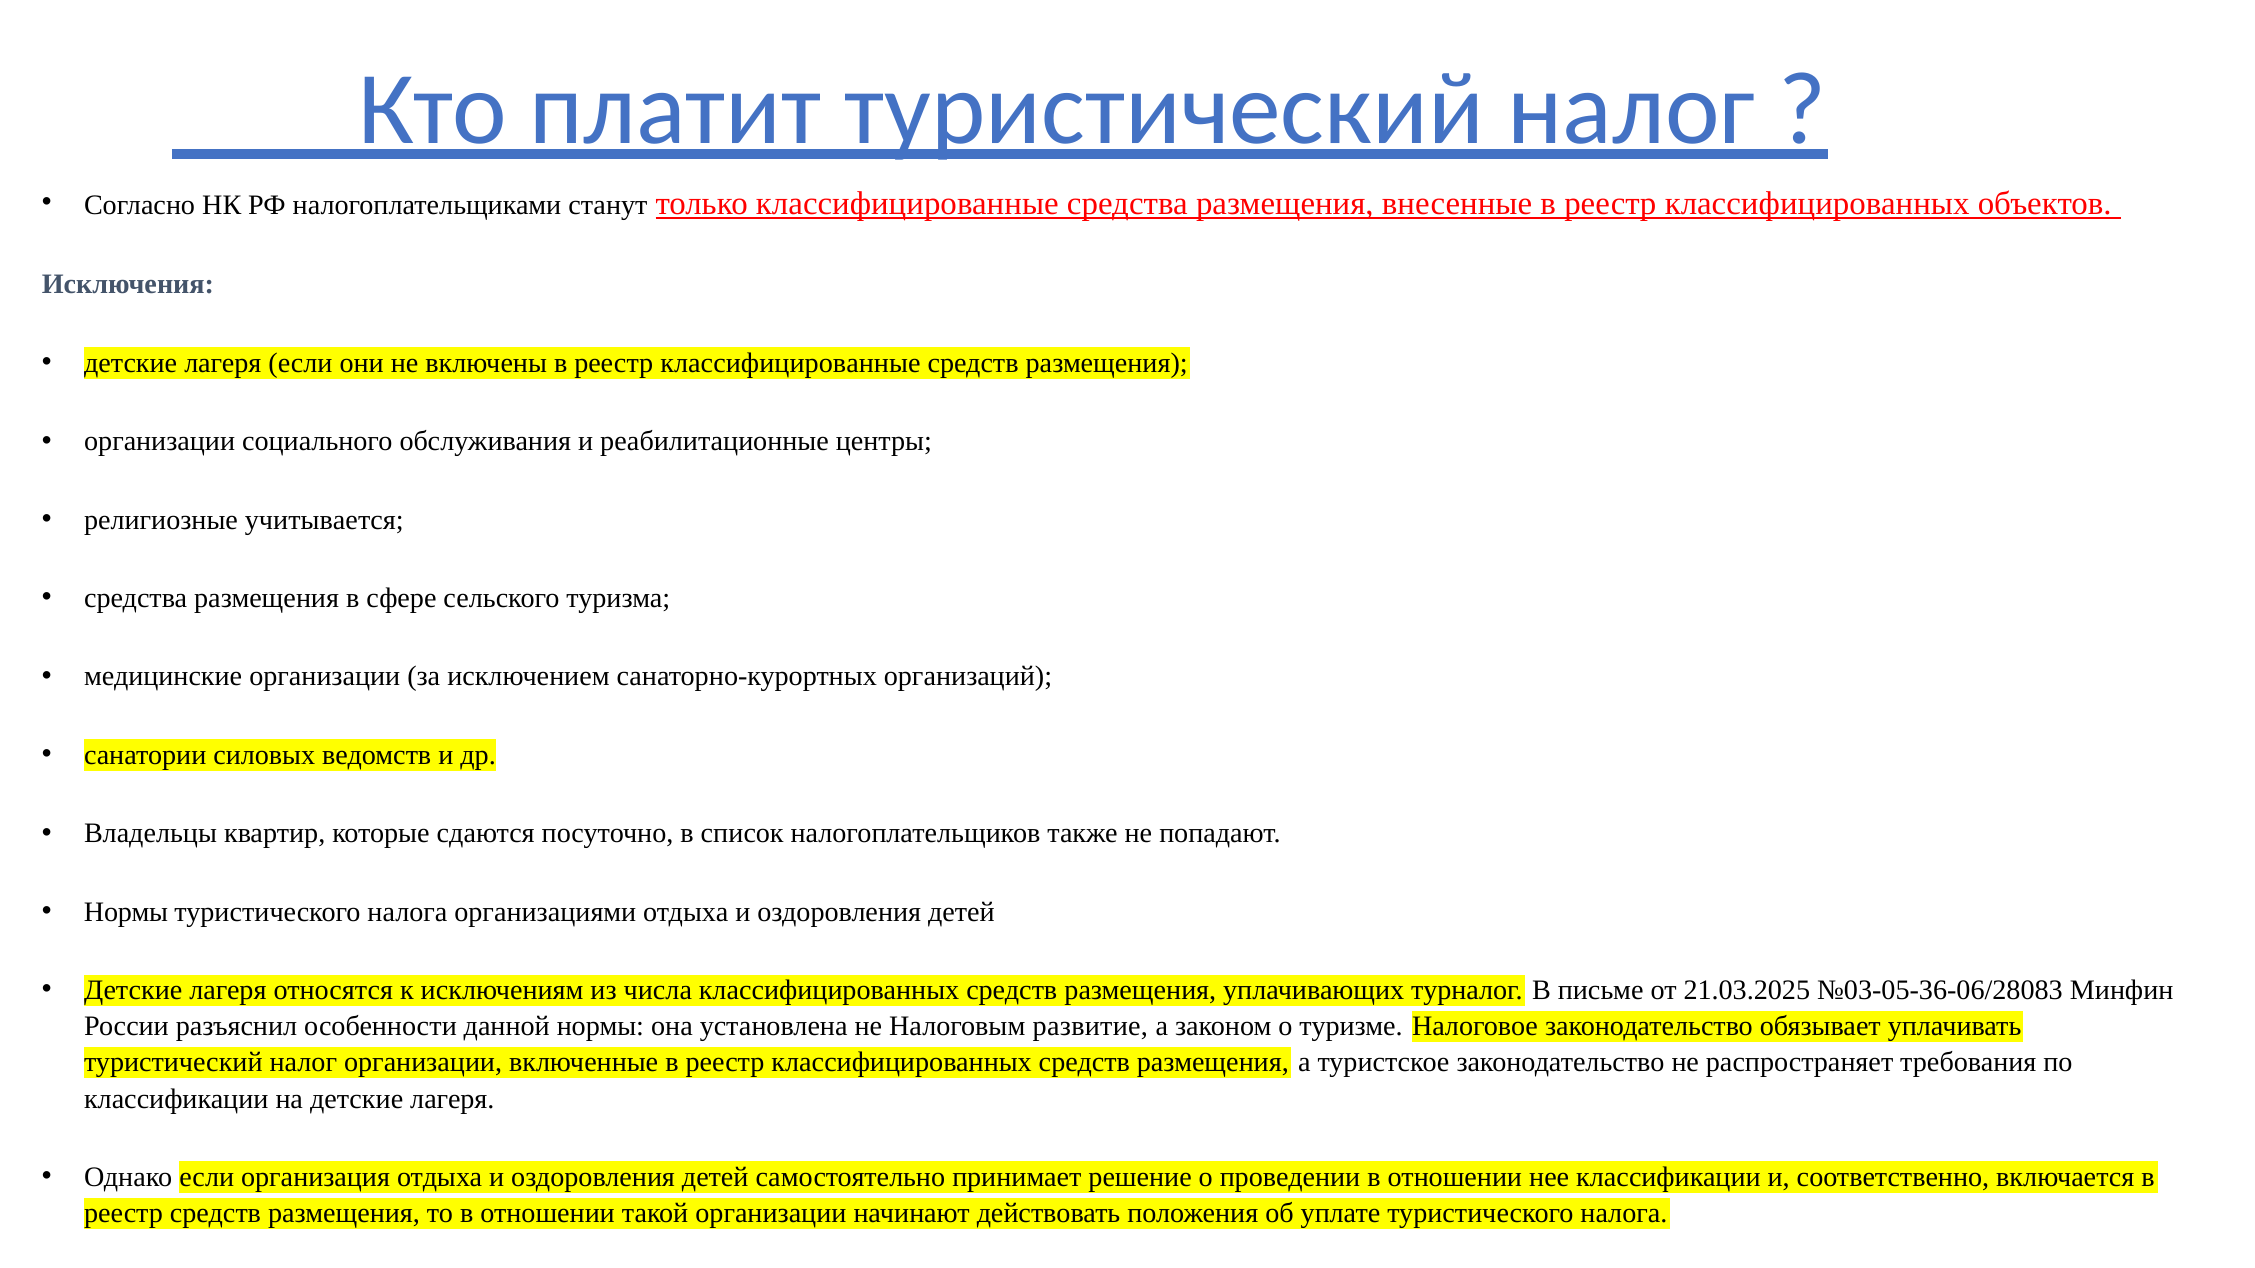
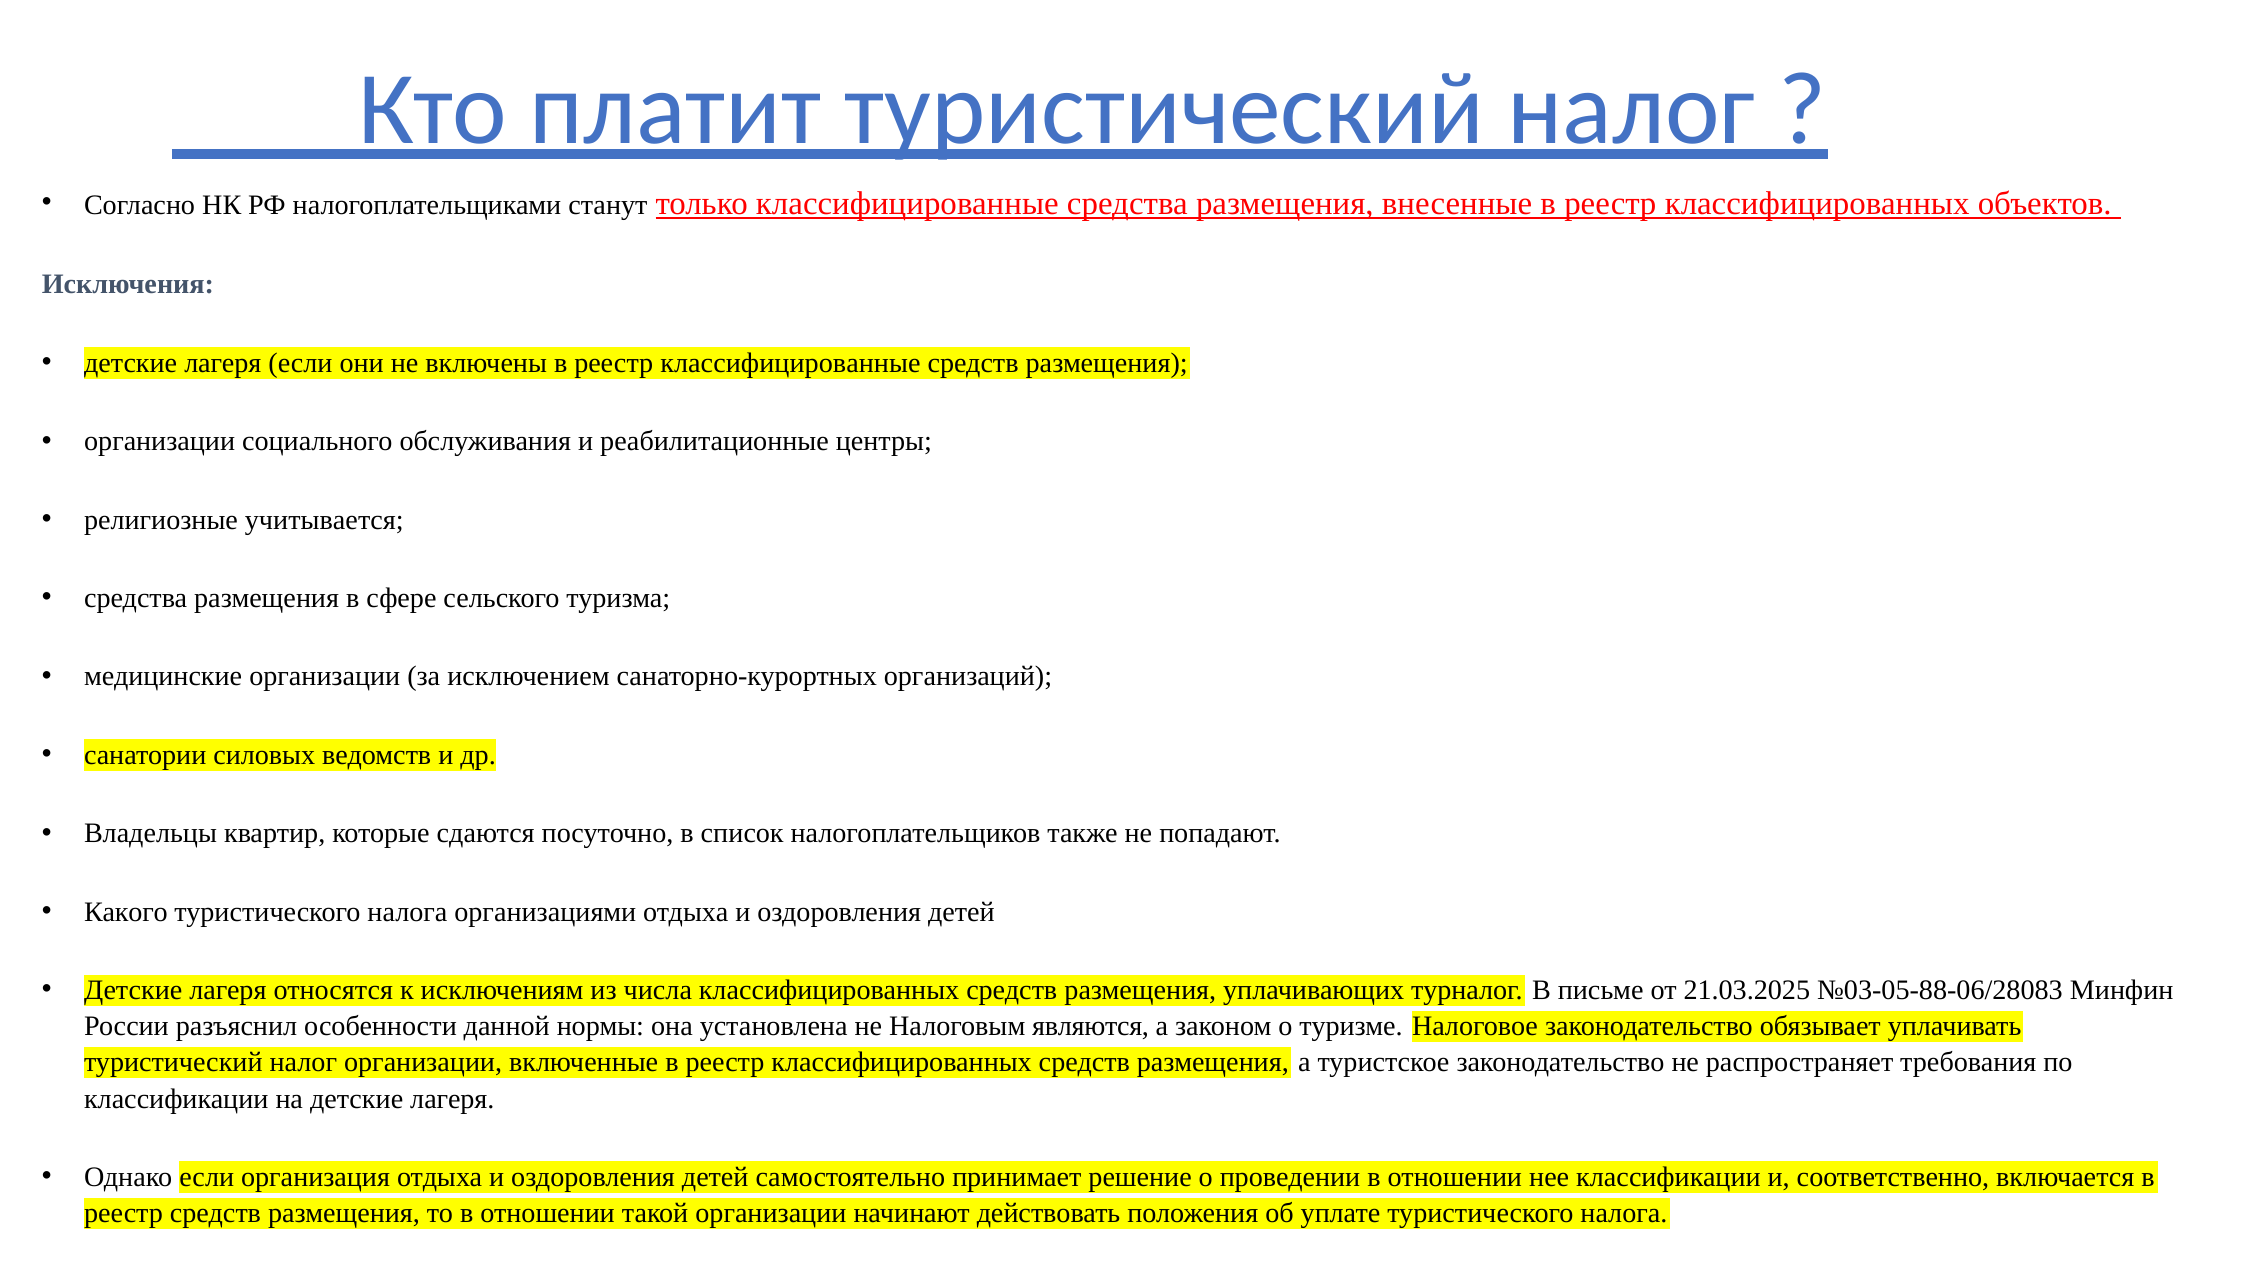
Нормы at (126, 912): Нормы -> Какого
№03-05-36-06/28083: №03-05-36-06/28083 -> №03-05-88-06/28083
развитие: развитие -> являются
